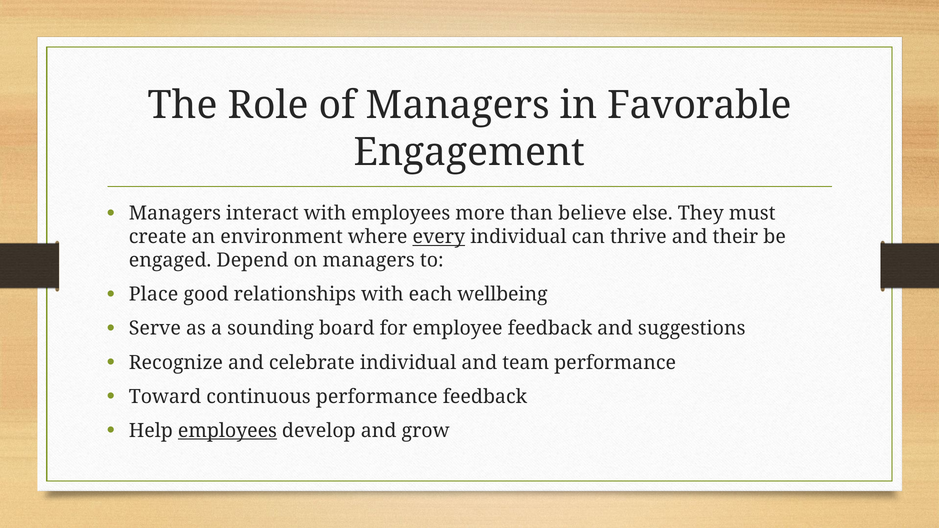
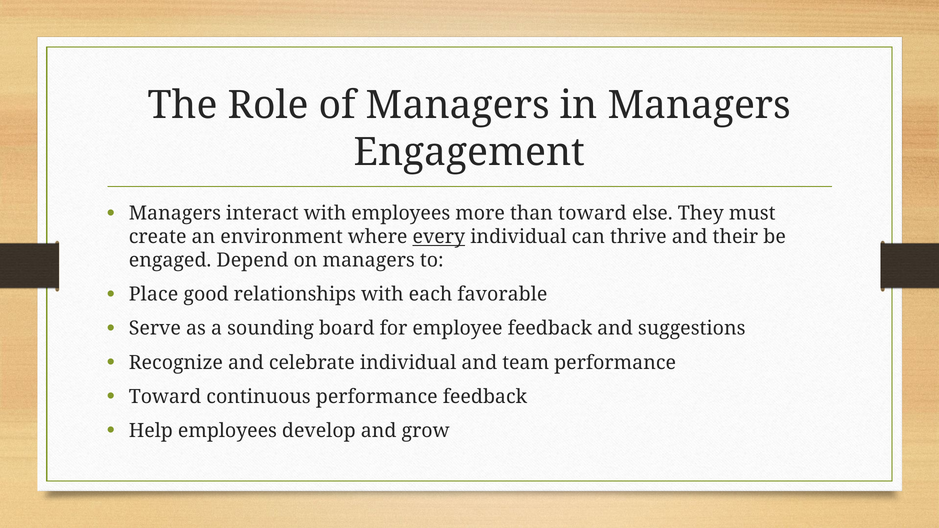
in Favorable: Favorable -> Managers
than believe: believe -> toward
wellbeing: wellbeing -> favorable
employees at (227, 431) underline: present -> none
